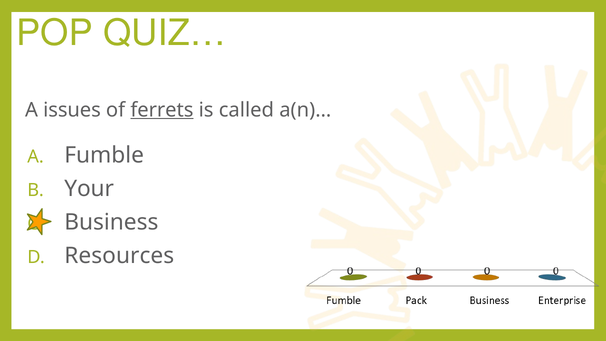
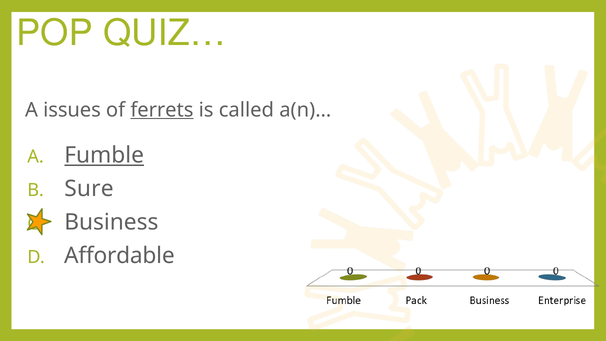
Fumble underline: none -> present
Your: Your -> Sure
Resources: Resources -> Affordable
